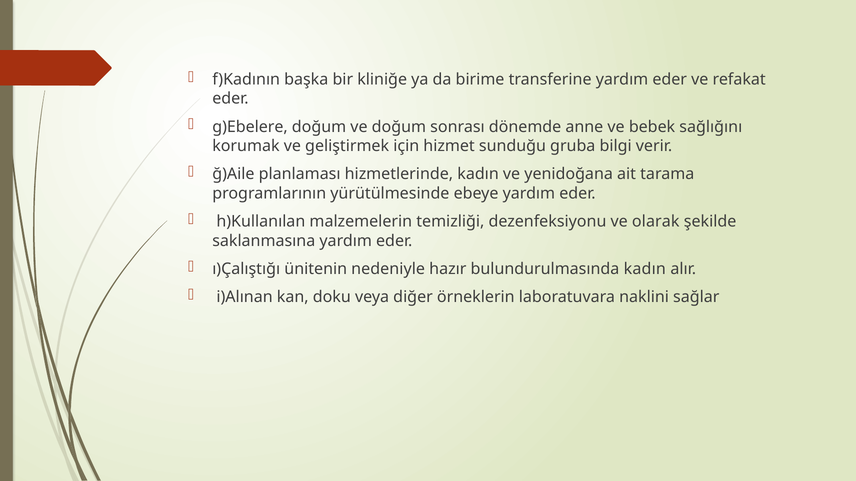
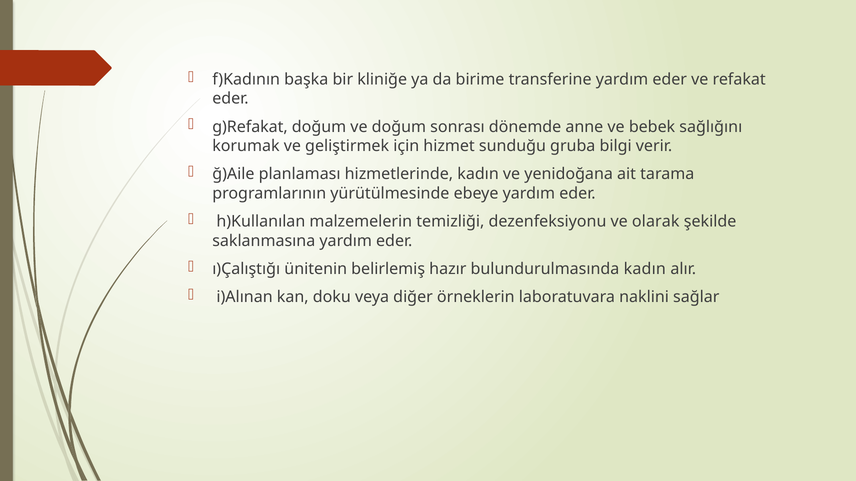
g)Ebelere: g)Ebelere -> g)Refakat
nedeniyle: nedeniyle -> belirlemiş
